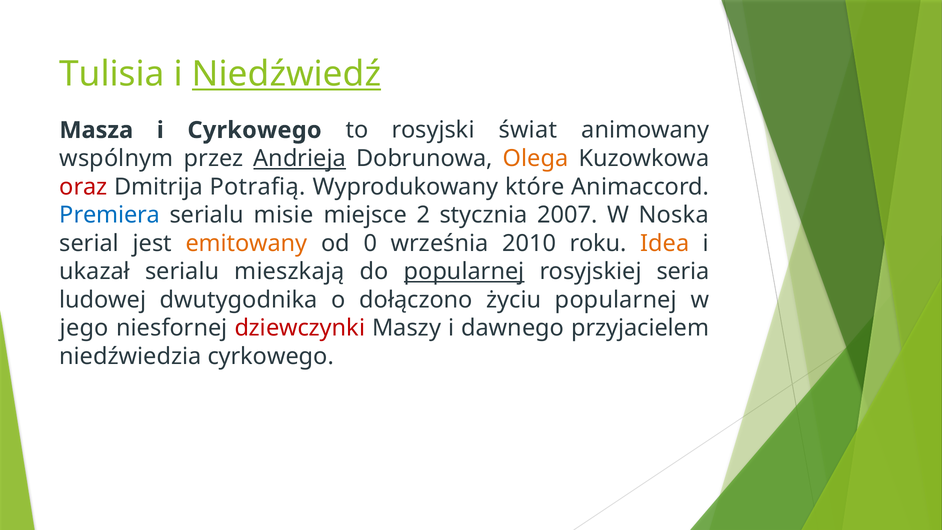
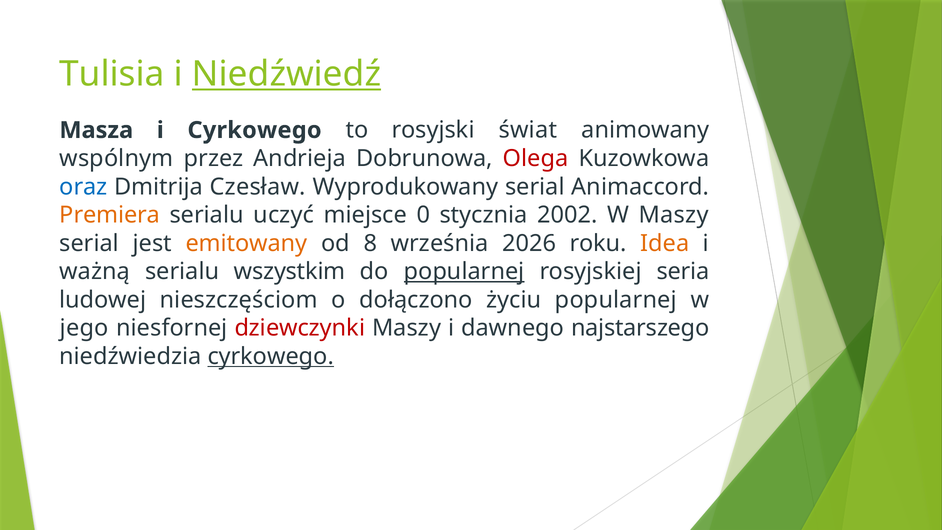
Andrieja underline: present -> none
Olega colour: orange -> red
oraz colour: red -> blue
Potrafią: Potrafią -> Czesław
Wyprodukowany które: które -> serial
Premiera colour: blue -> orange
misie: misie -> uczyć
2: 2 -> 0
2007: 2007 -> 2002
W Noska: Noska -> Maszy
0: 0 -> 8
2010: 2010 -> 2026
ukazał: ukazał -> ważną
mieszkają: mieszkają -> wszystkim
dwutygodnika: dwutygodnika -> nieszczęściom
przyjacielem: przyjacielem -> najstarszego
cyrkowego at (271, 356) underline: none -> present
